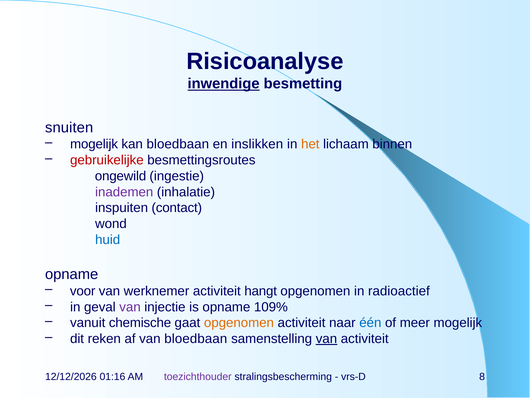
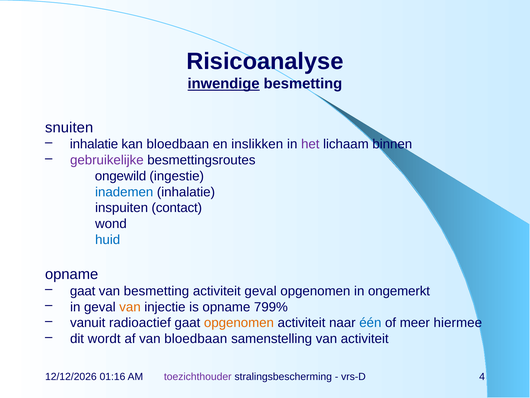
mogelijk at (94, 144): mogelijk -> inhalatie
het colour: orange -> purple
gebruikelijke colour: red -> purple
inademen colour: purple -> blue
voor at (83, 291): voor -> gaat
van werknemer: werknemer -> besmetting
activiteit hangt: hangt -> geval
radioactief: radioactief -> ongemerkt
van at (130, 307) colour: purple -> orange
109%: 109% -> 799%
chemische: chemische -> radioactief
meer mogelijk: mogelijk -> hiermee
reken: reken -> wordt
van at (326, 338) underline: present -> none
8: 8 -> 4
